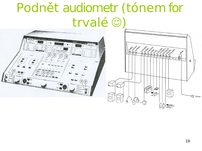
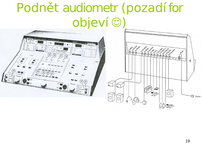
tónem: tónem -> pozadí
trvalé: trvalé -> objeví
